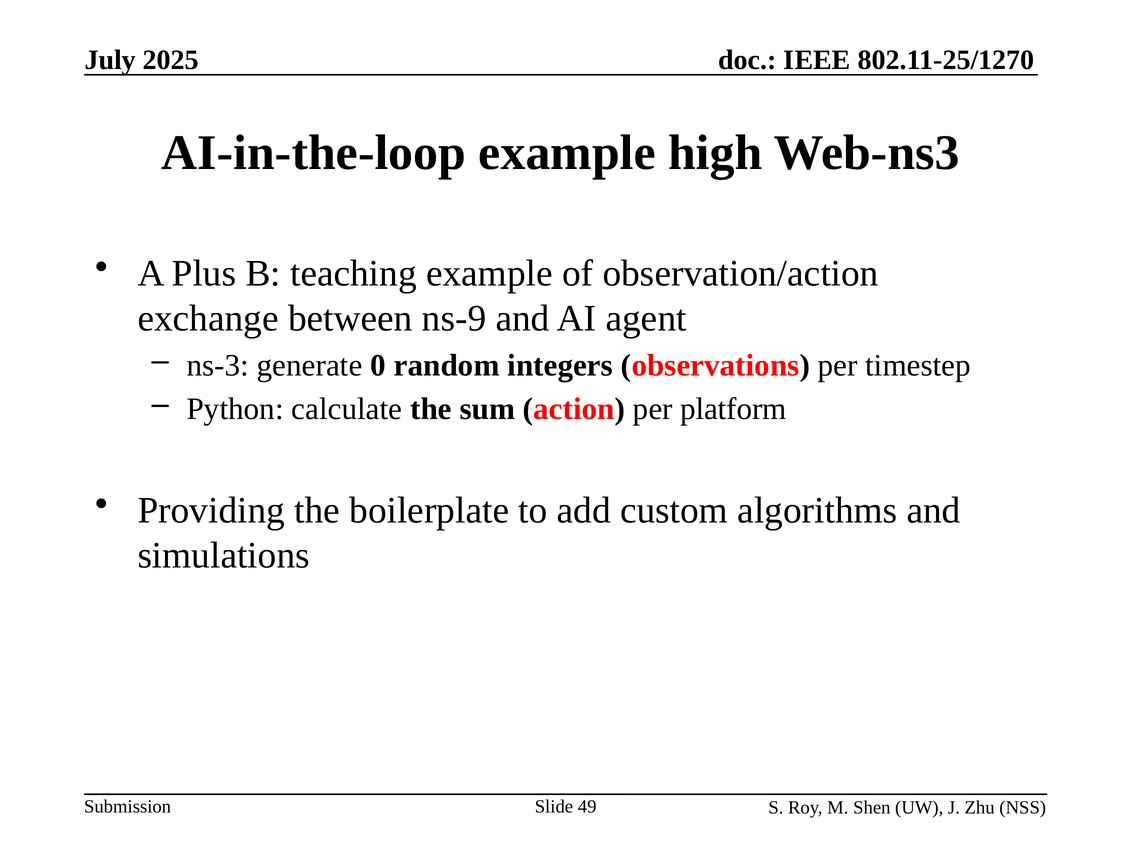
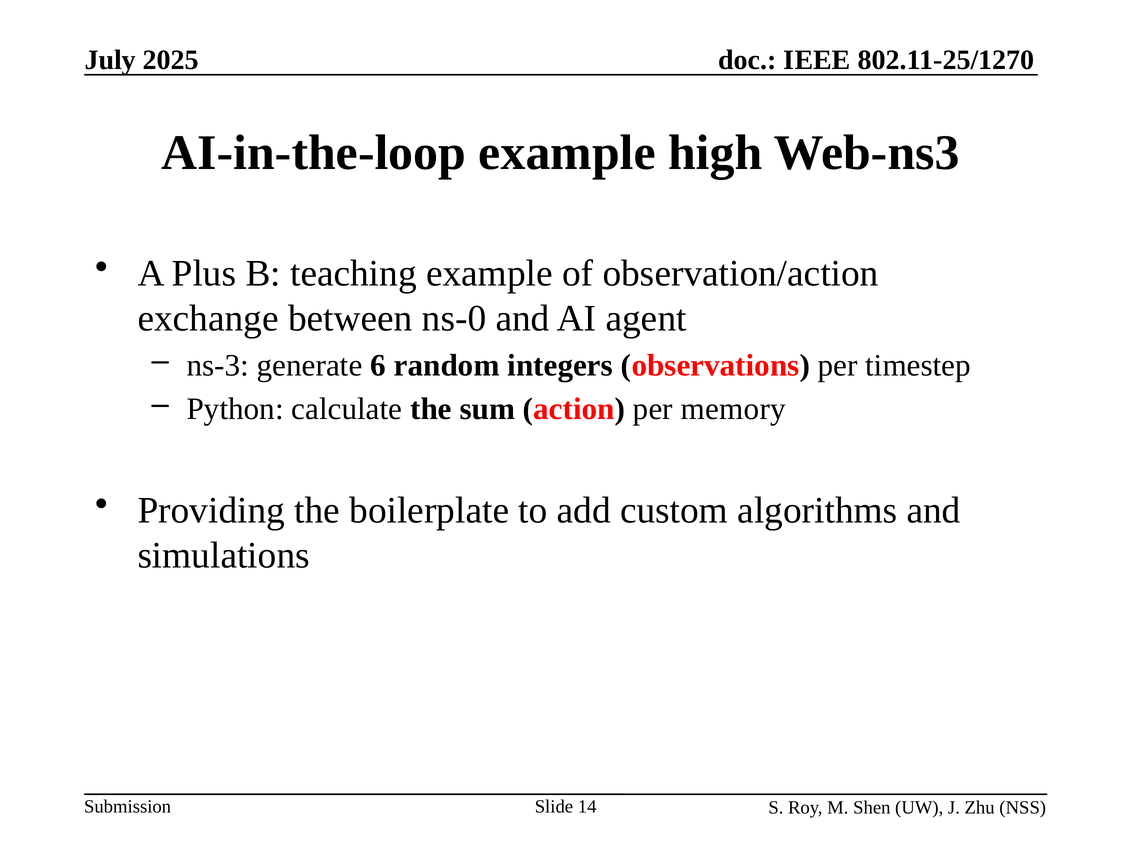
ns-9: ns-9 -> ns-0
0: 0 -> 6
platform: platform -> memory
49: 49 -> 14
